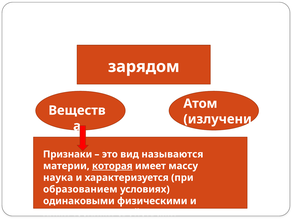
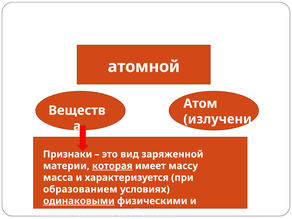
зарядом: зарядом -> атомной
называются: называются -> заряженной
наука: наука -> масса
одинаковыми underline: none -> present
